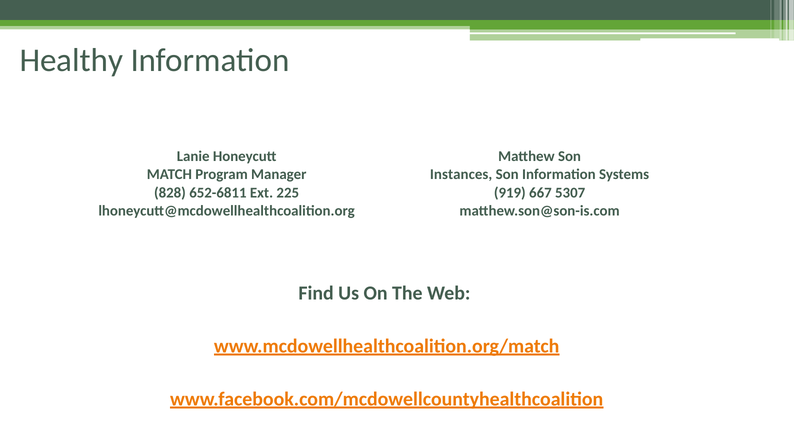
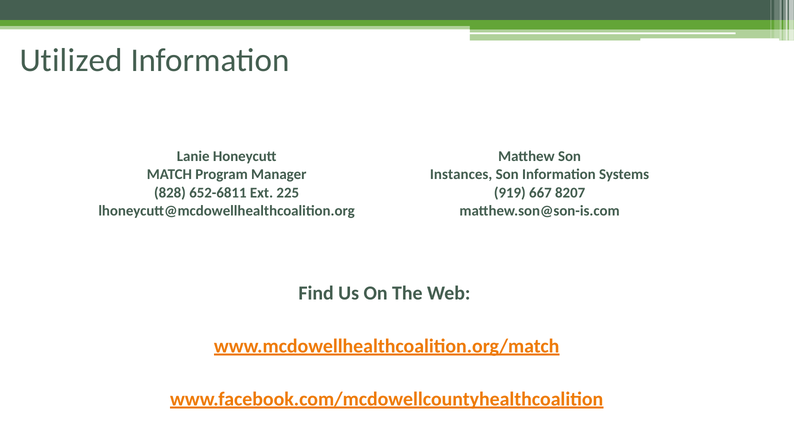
Healthy: Healthy -> Utilized
5307: 5307 -> 8207
